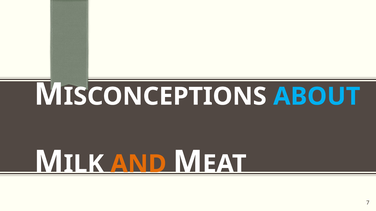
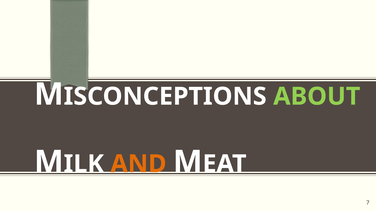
ABOUT colour: light blue -> light green
